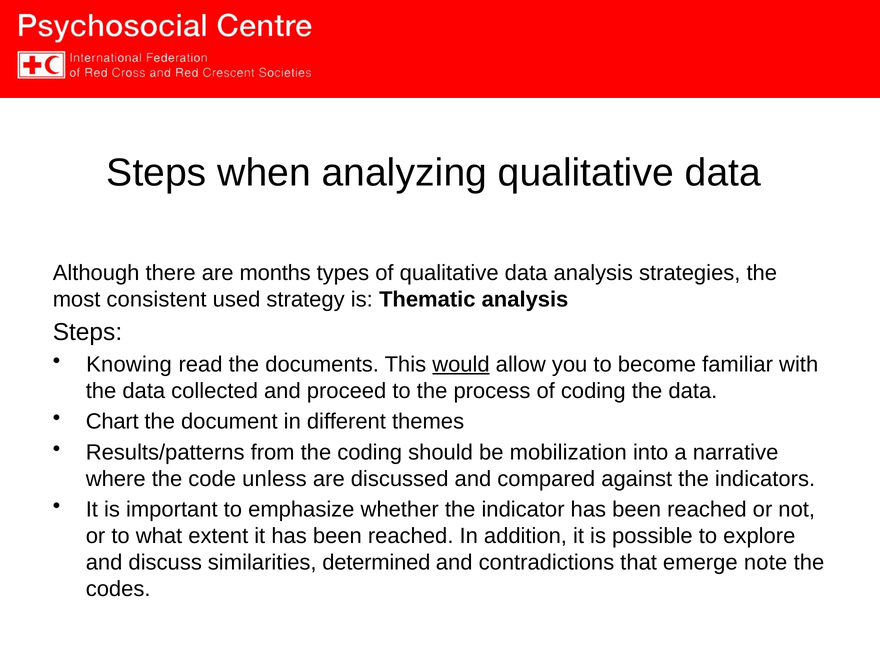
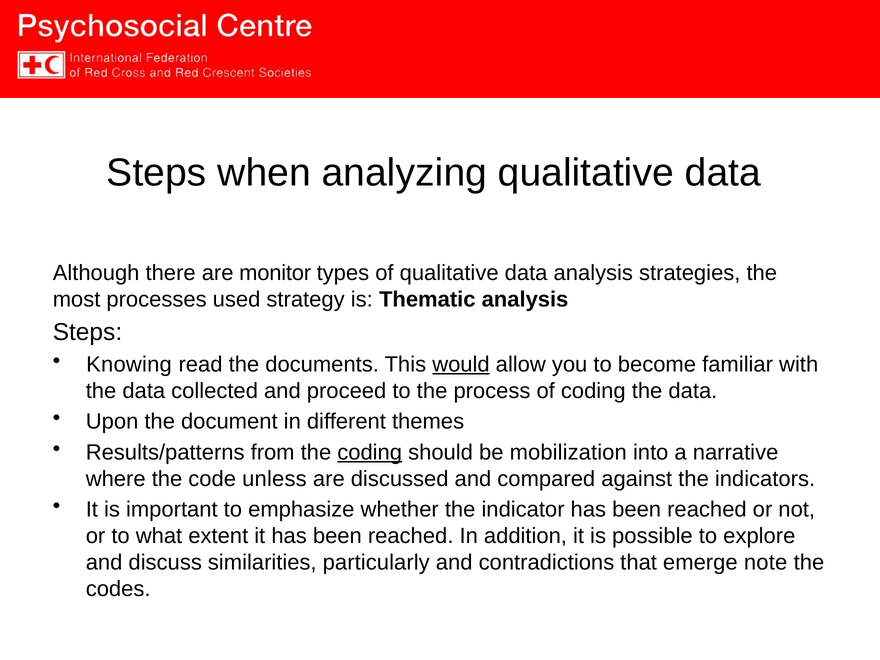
months: months -> monitor
consistent: consistent -> processes
Chart: Chart -> Upon
coding at (370, 452) underline: none -> present
determined: determined -> particularly
